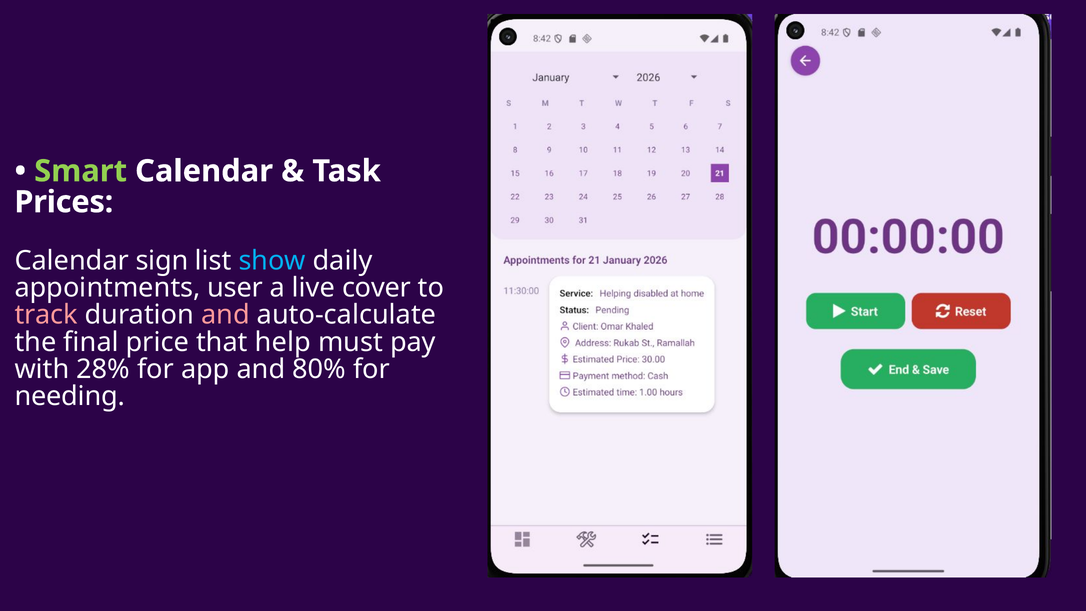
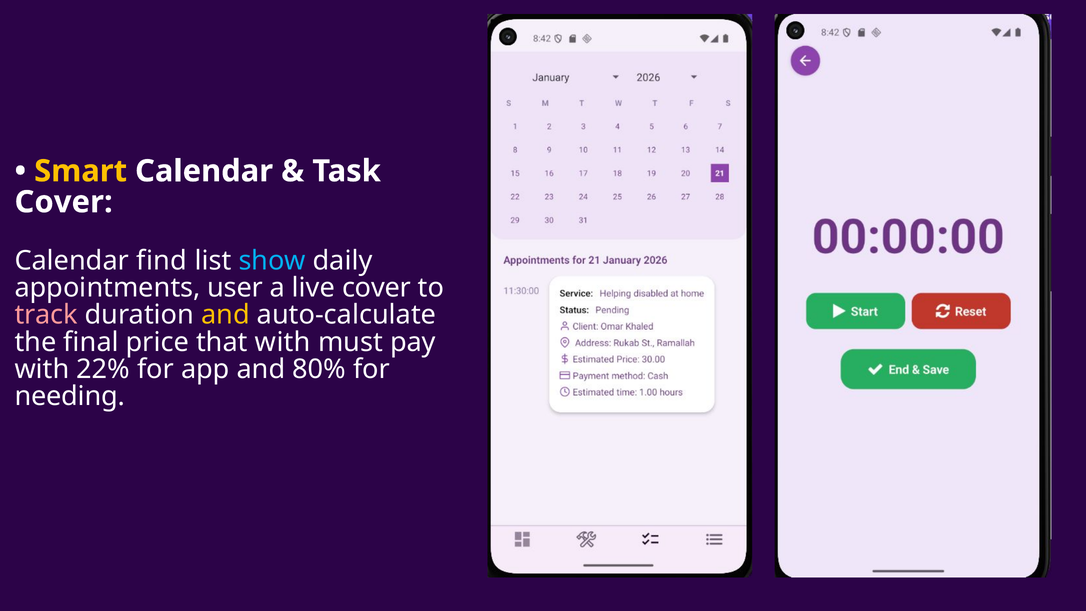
Smart colour: light green -> yellow
Prices at (64, 202): Prices -> Cover
sign: sign -> find
and at (226, 315) colour: pink -> yellow
that help: help -> with
28%: 28% -> 22%
